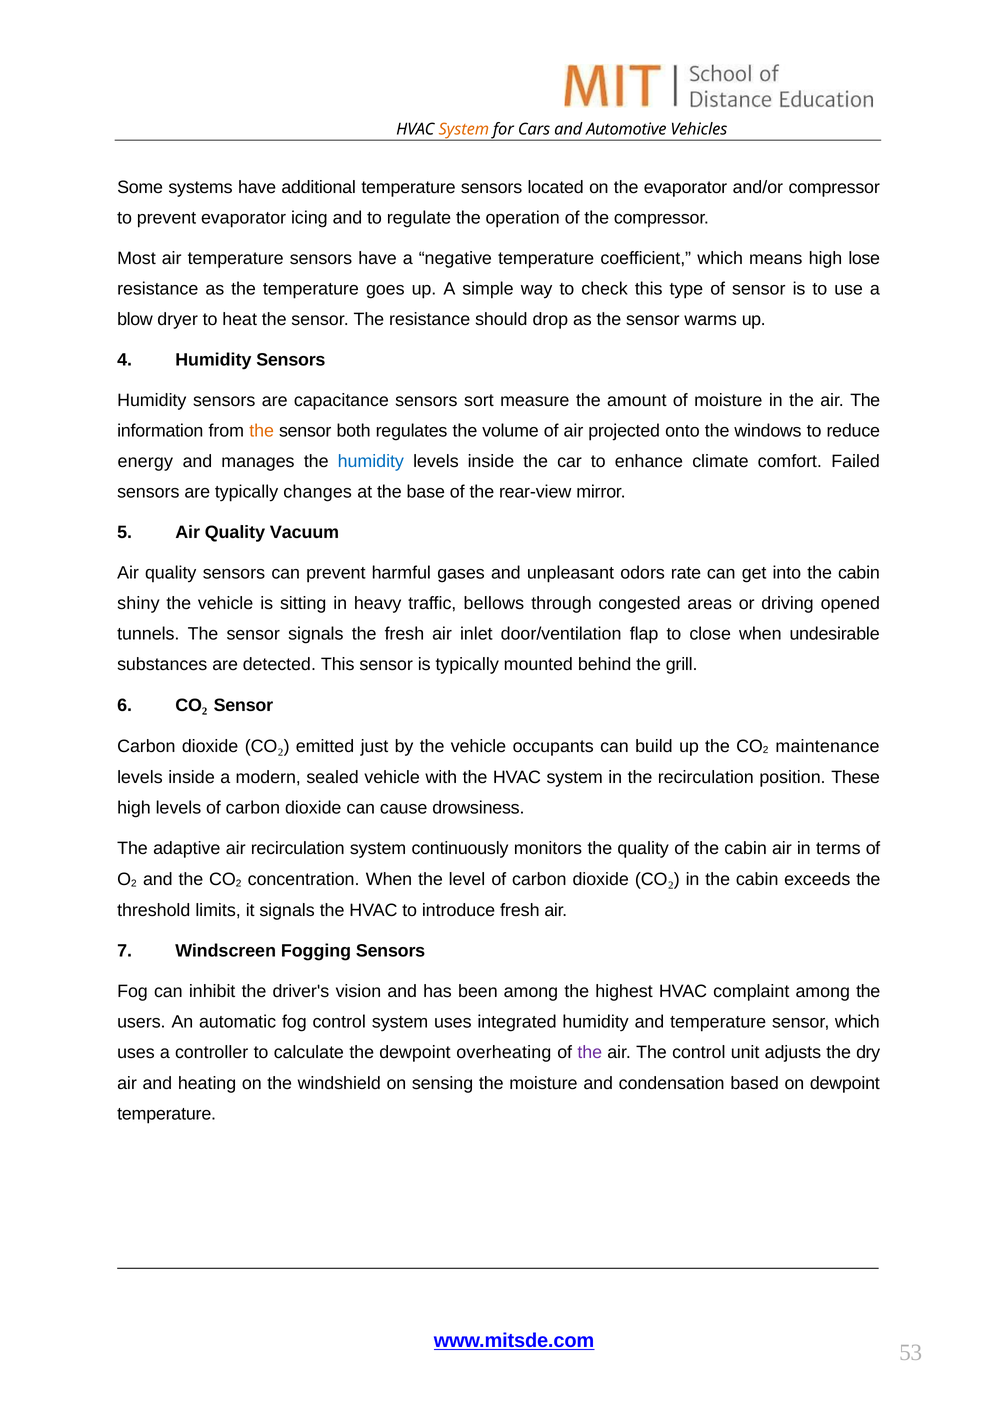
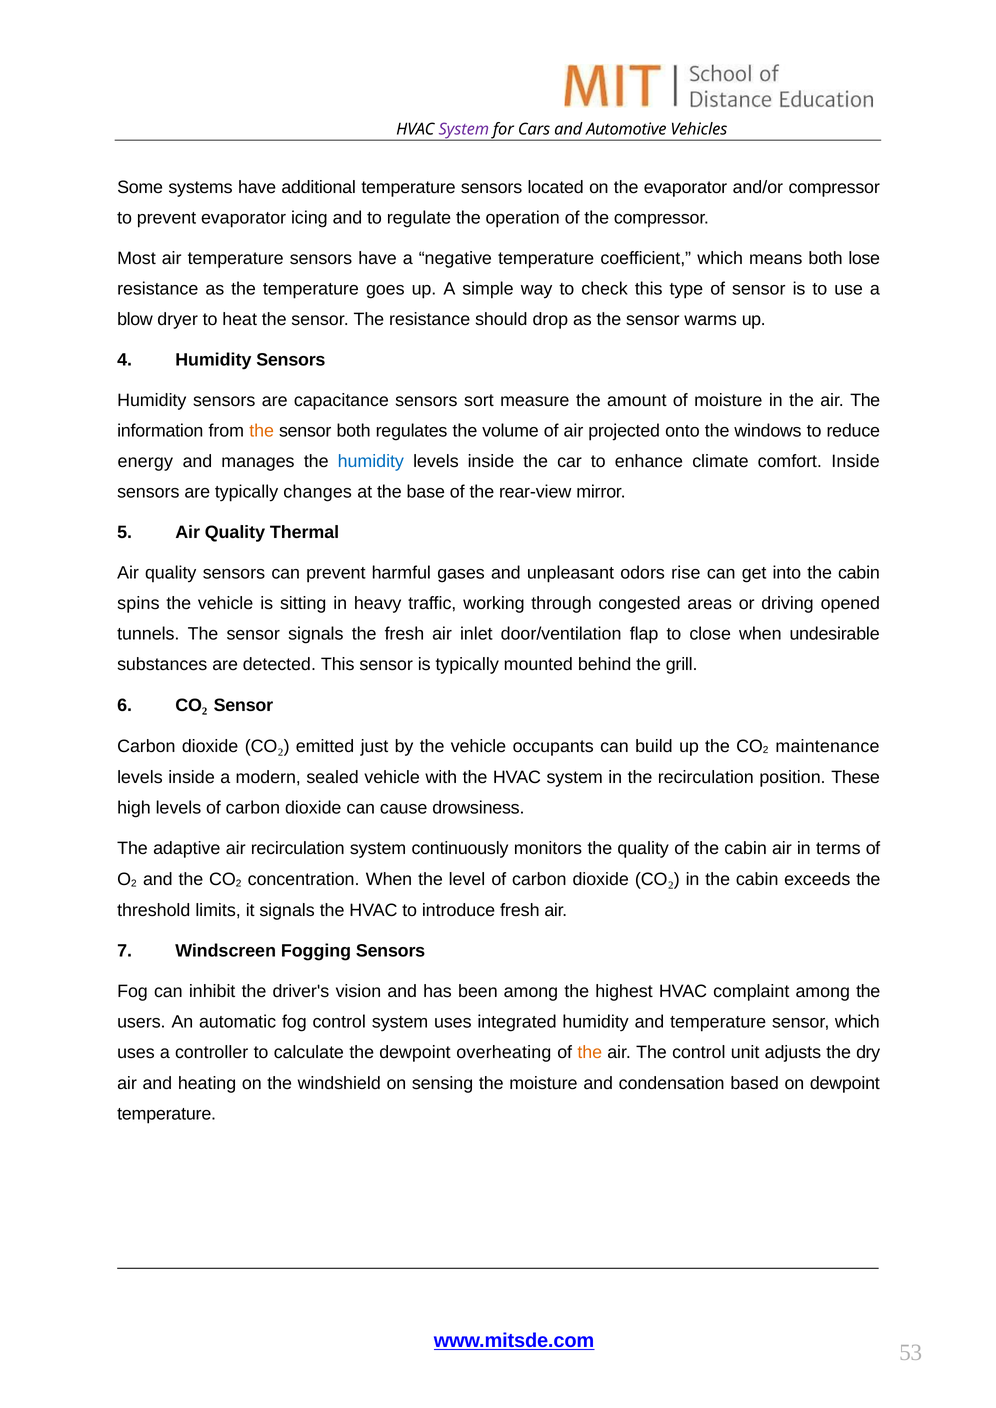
System at (464, 129) colour: orange -> purple
means high: high -> both
comfort Failed: Failed -> Inside
Vacuum: Vacuum -> Thermal
rate: rate -> rise
shiny: shiny -> spins
bellows: bellows -> working
the at (590, 1053) colour: purple -> orange
